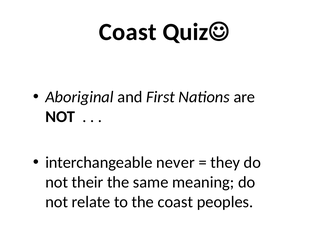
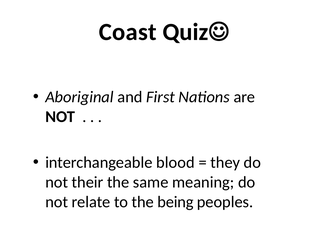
never: never -> blood
the coast: coast -> being
